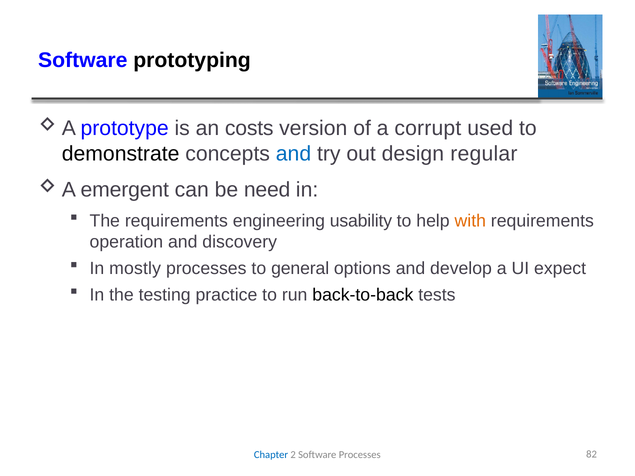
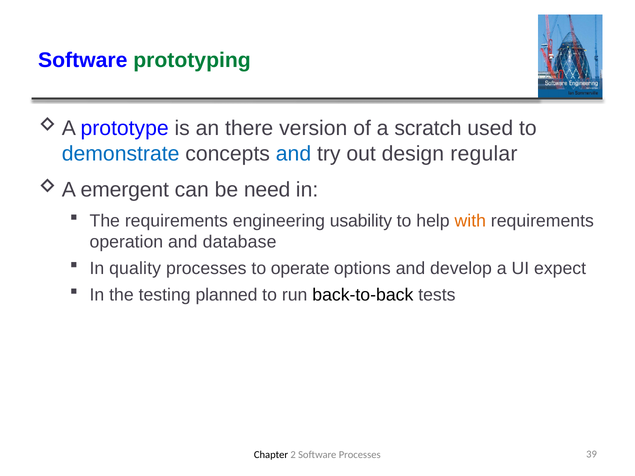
prototyping colour: black -> green
costs: costs -> there
corrupt: corrupt -> scratch
demonstrate colour: black -> blue
discovery: discovery -> database
mostly: mostly -> quality
general: general -> operate
practice: practice -> planned
Chapter colour: blue -> black
82: 82 -> 39
